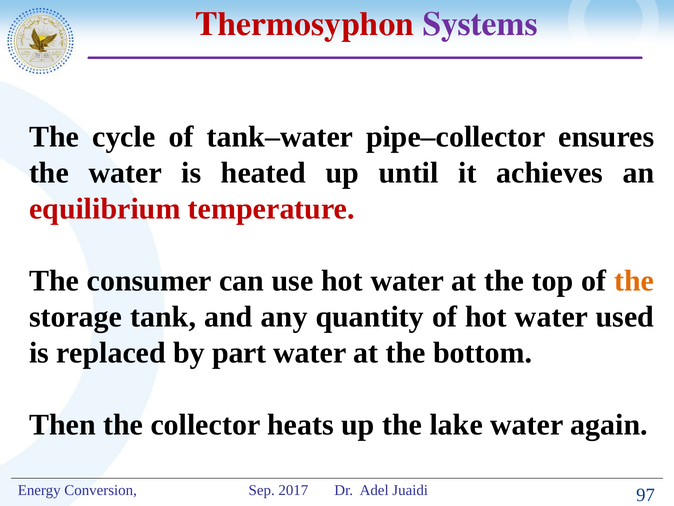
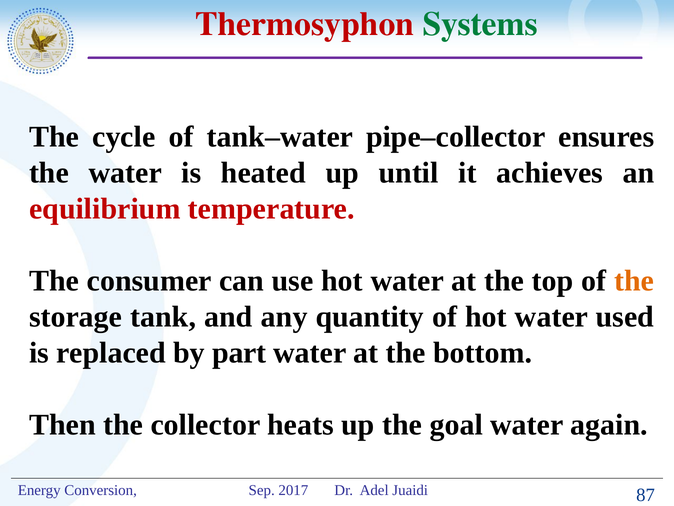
Systems colour: purple -> green
lake: lake -> goal
97: 97 -> 87
